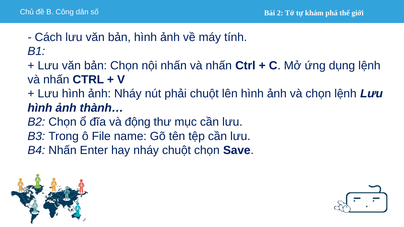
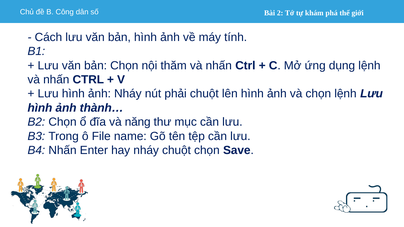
nội nhấn: nhấn -> thăm
động: động -> năng
